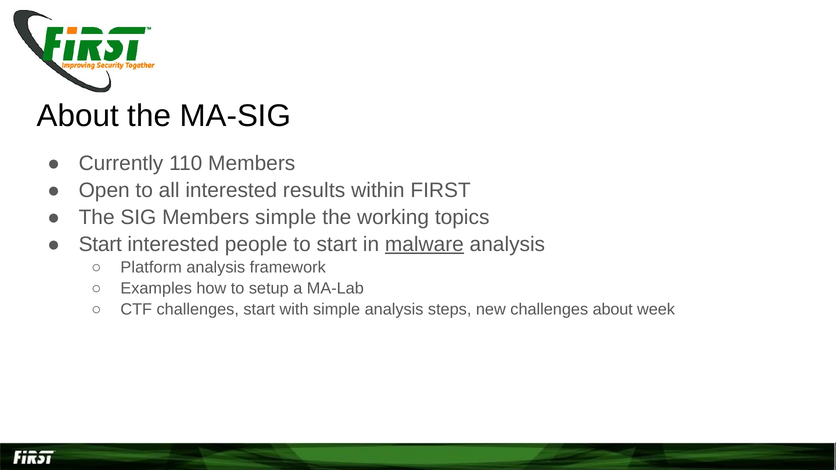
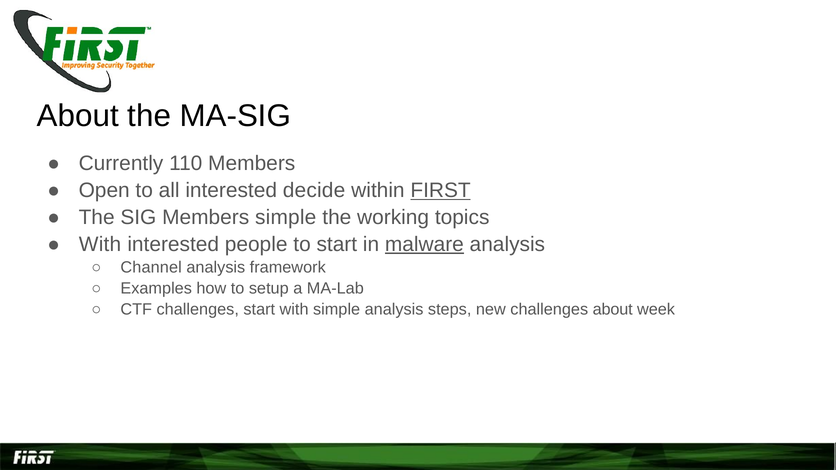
results: results -> decide
FIRST underline: none -> present
Start at (100, 244): Start -> With
Platform: Platform -> Channel
